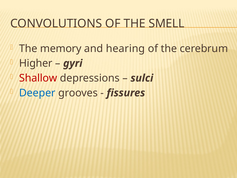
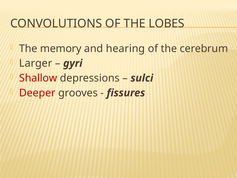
SMELL: SMELL -> LOBES
Higher: Higher -> Larger
Deeper colour: blue -> red
